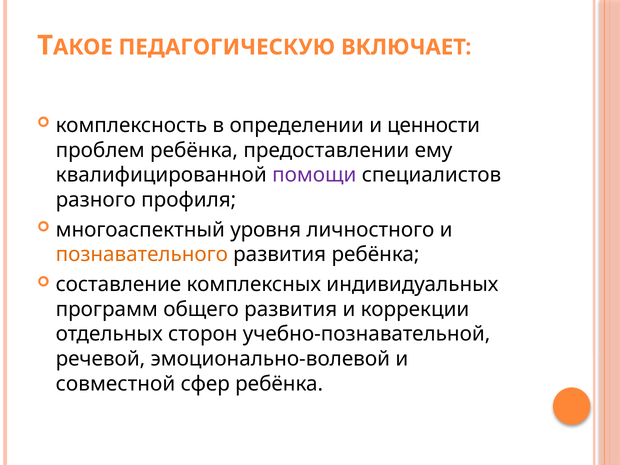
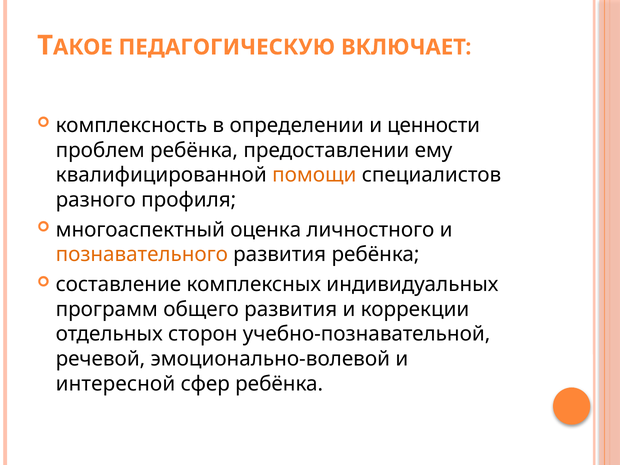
помощи colour: purple -> orange
уровня: уровня -> оценка
совместной: совместной -> интересной
